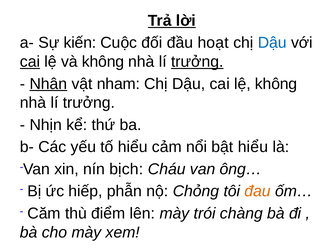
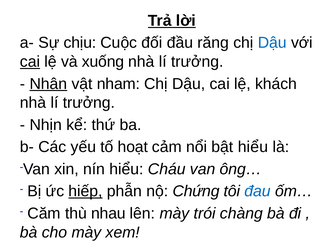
kiến: kiến -> chịu
hoạt: hoạt -> răng
và không: không -> xuống
trưởng at (197, 62) underline: present -> none
lệ không: không -> khách
tố hiểu: hiểu -> hoạt
nín bịch: bịch -> hiểu
hiếp underline: none -> present
Chỏng: Chỏng -> Chứng
đau colour: orange -> blue
điểm: điểm -> nhau
